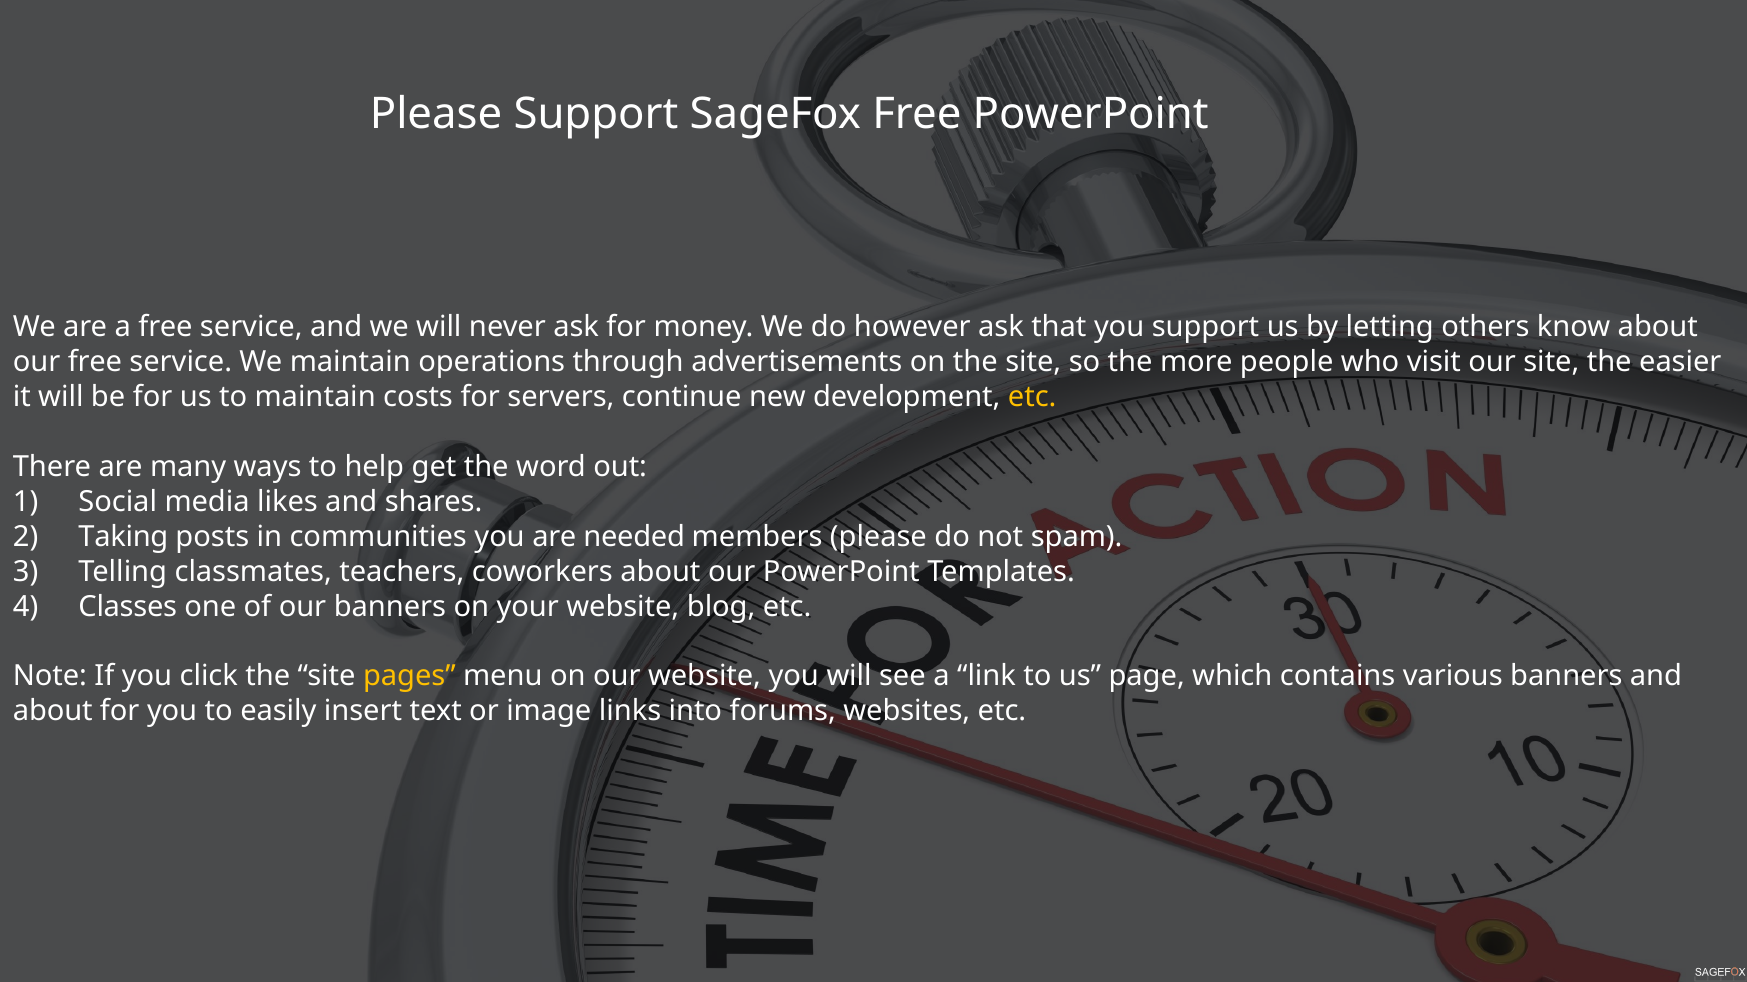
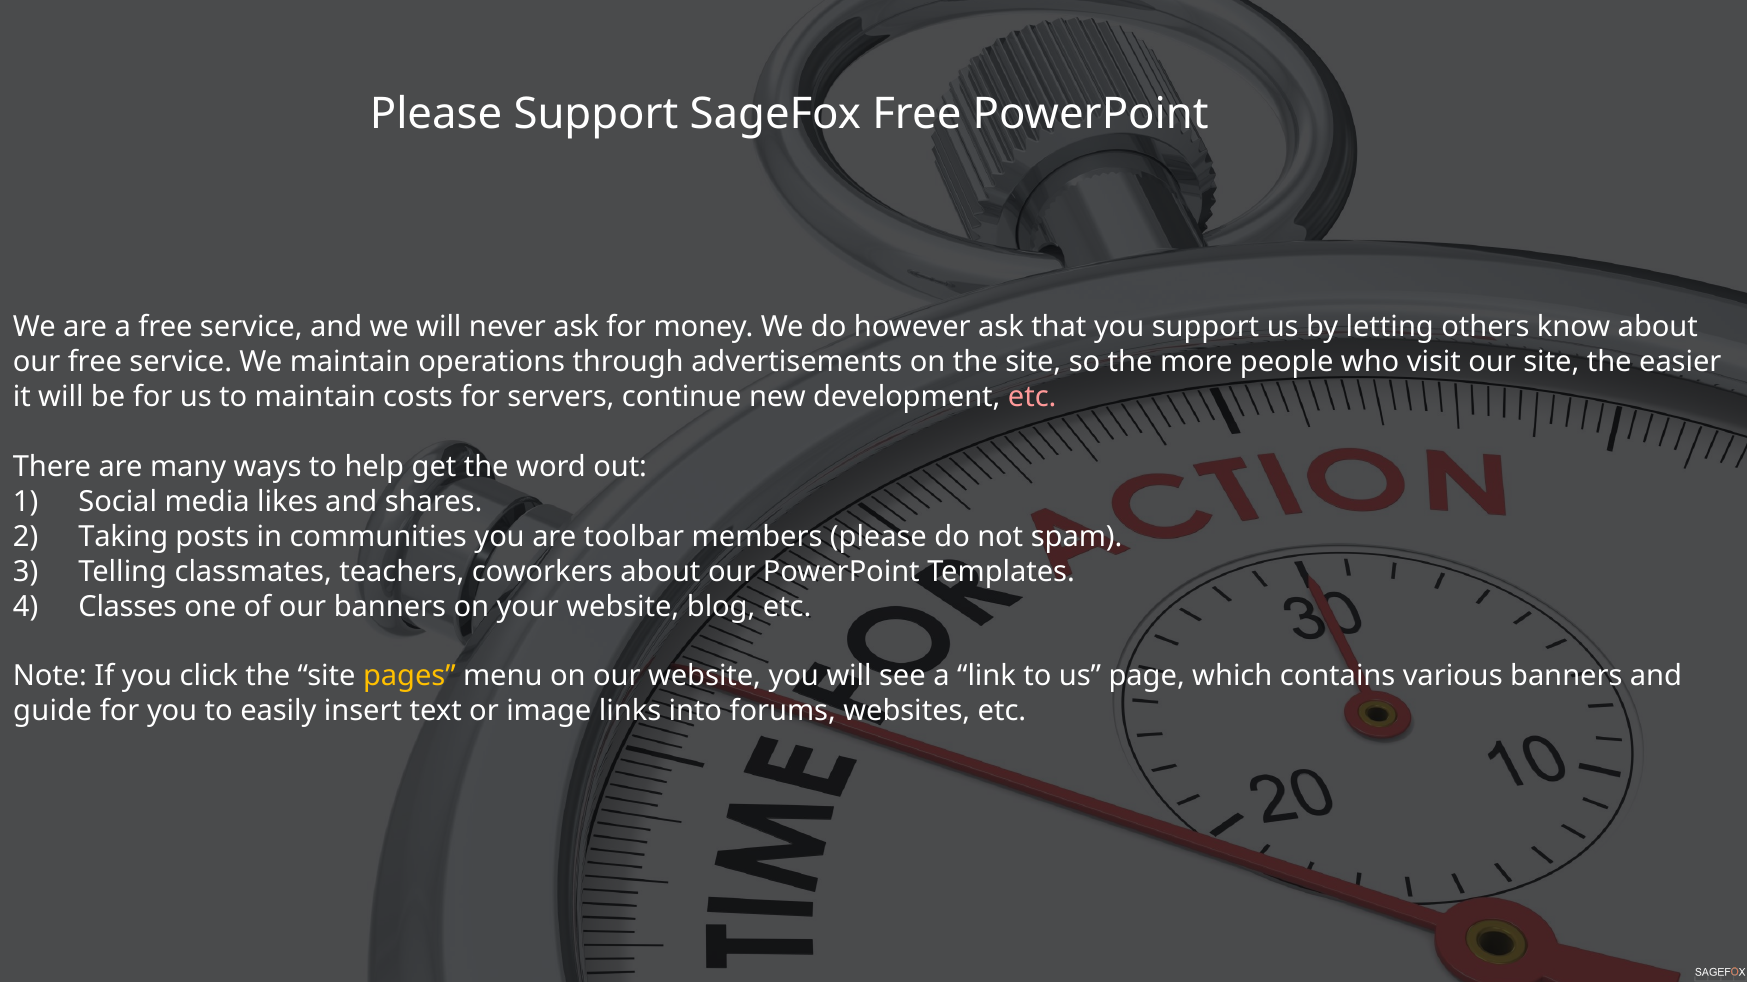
etc at (1032, 397) colour: yellow -> pink
needed: needed -> toolbar
about at (53, 712): about -> guide
